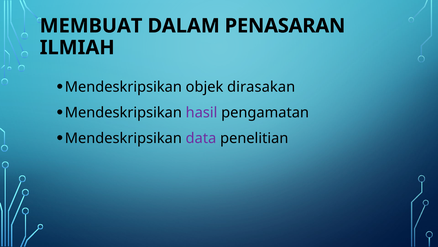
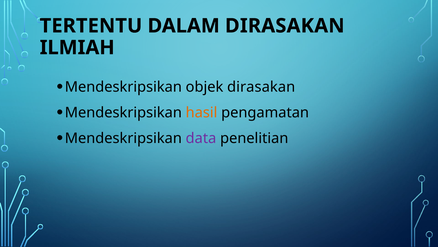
MEMBUAT: MEMBUAT -> TERTENTU
DALAM PENASARAN: PENASARAN -> DIRASAKAN
hasil colour: purple -> orange
